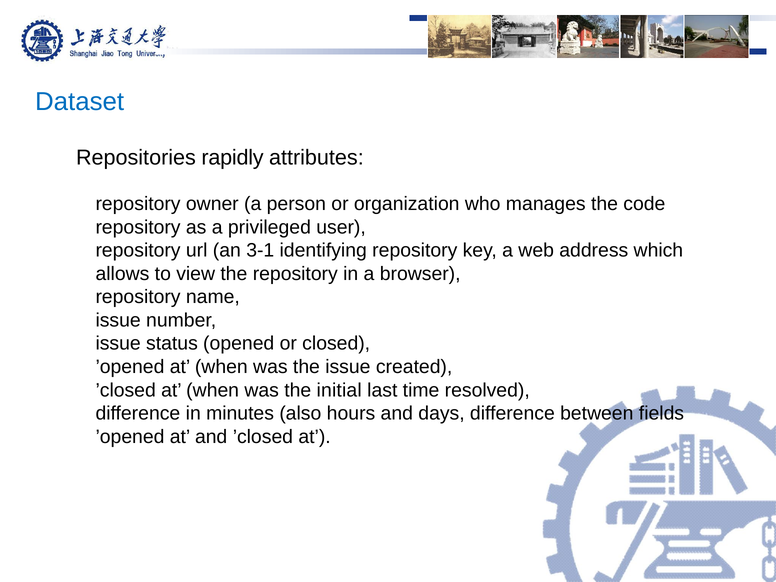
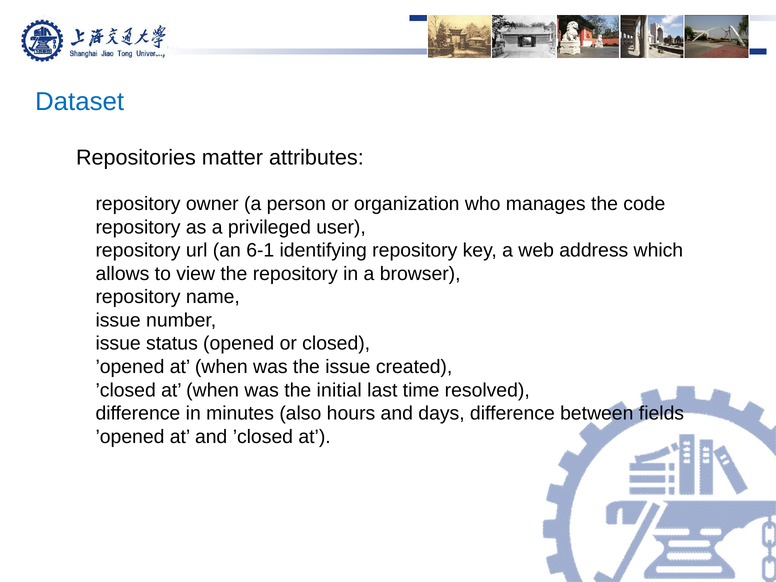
rapidly: rapidly -> matter
3-1: 3-1 -> 6-1
